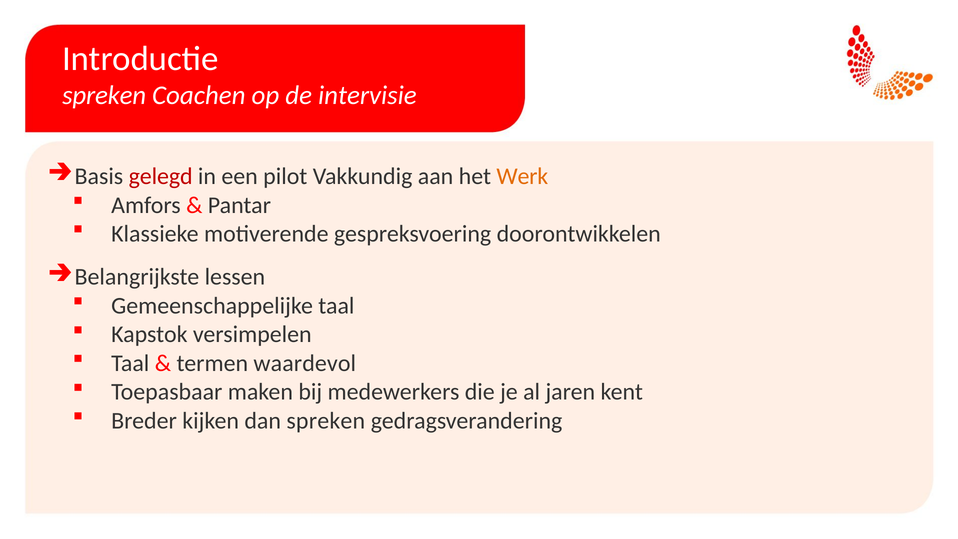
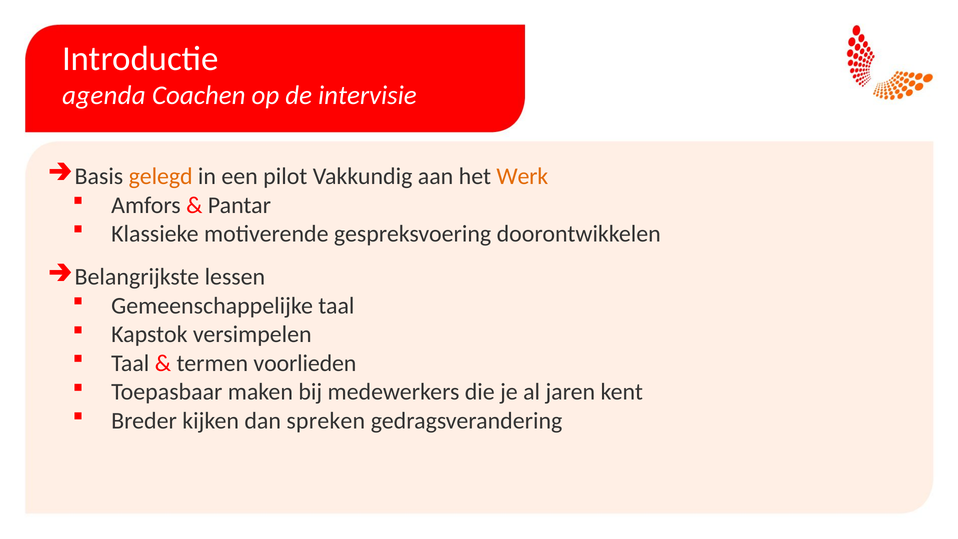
spreken at (104, 95): spreken -> agenda
gelegd colour: red -> orange
waardevol: waardevol -> voorlieden
